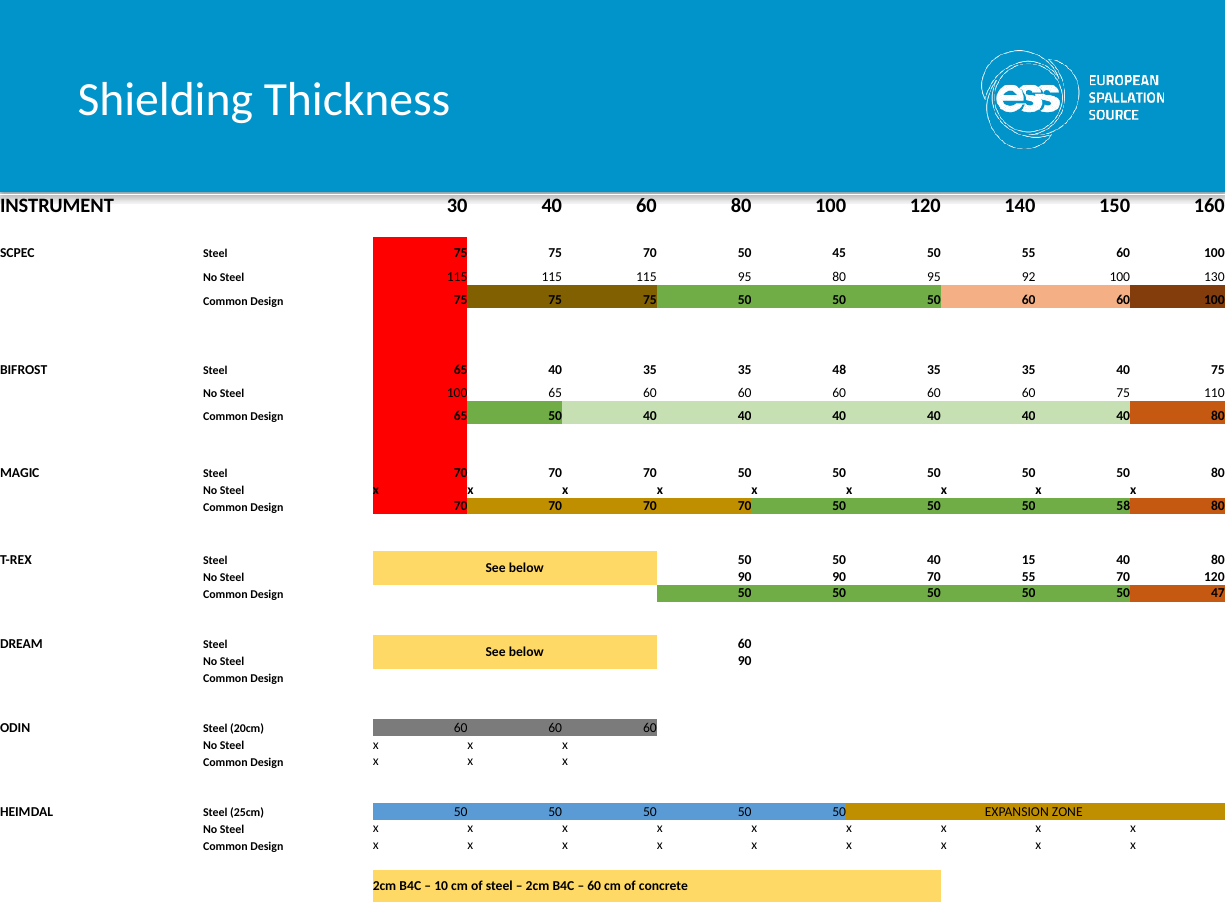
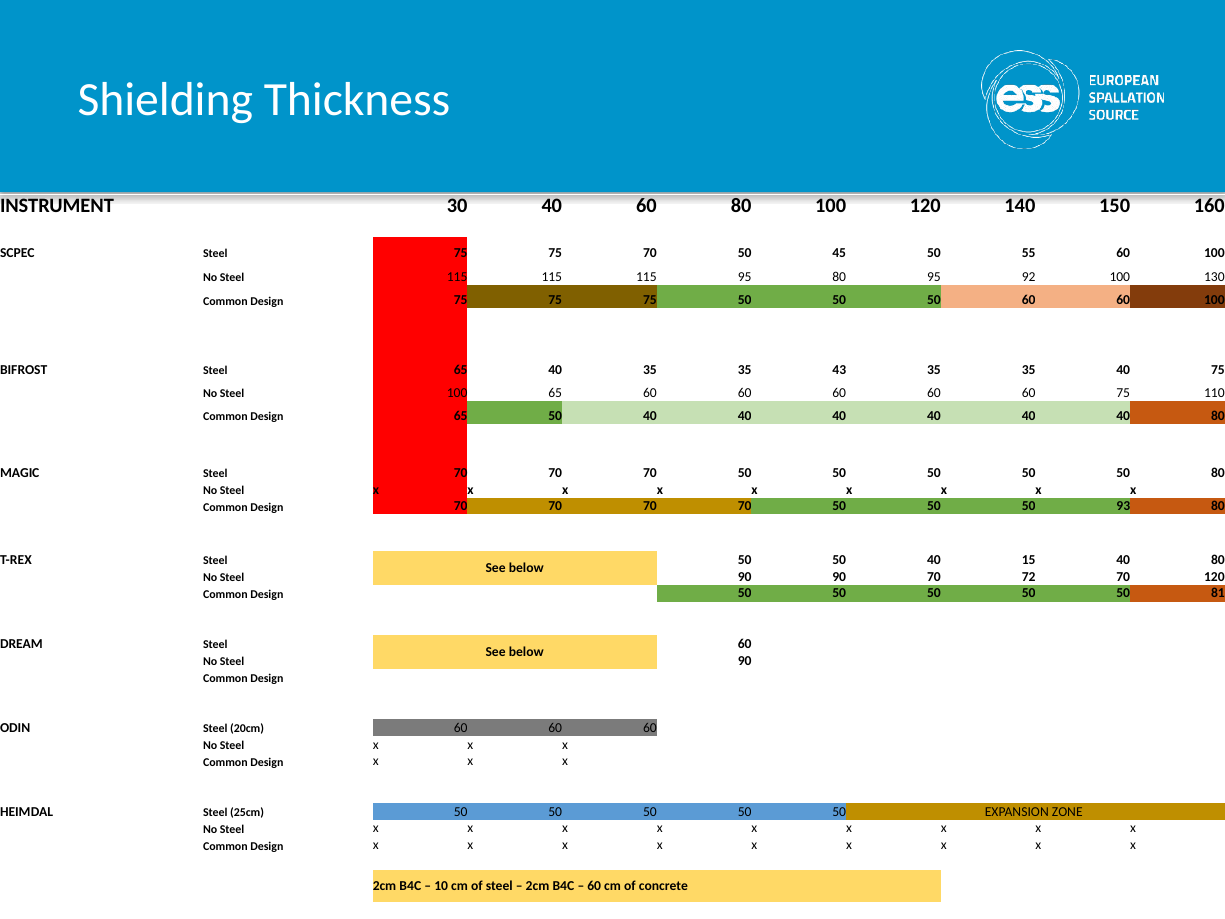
48: 48 -> 43
58: 58 -> 93
70 55: 55 -> 72
47: 47 -> 81
